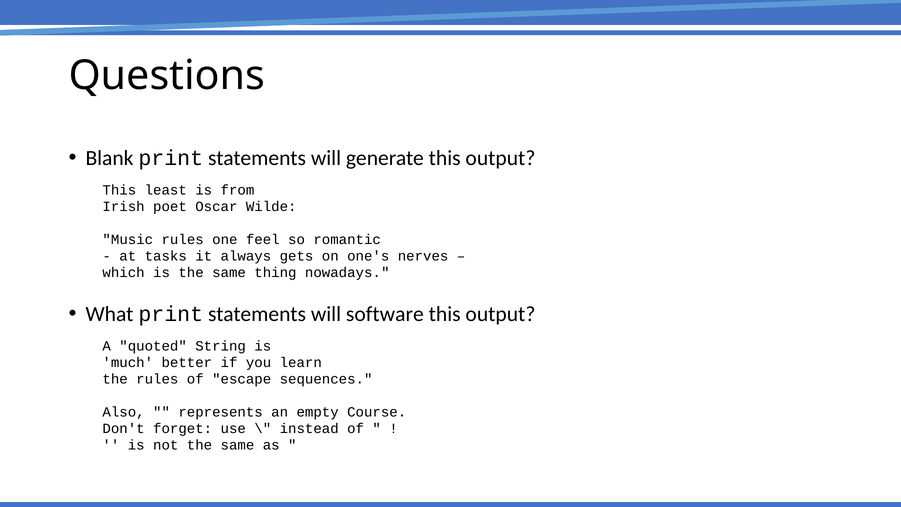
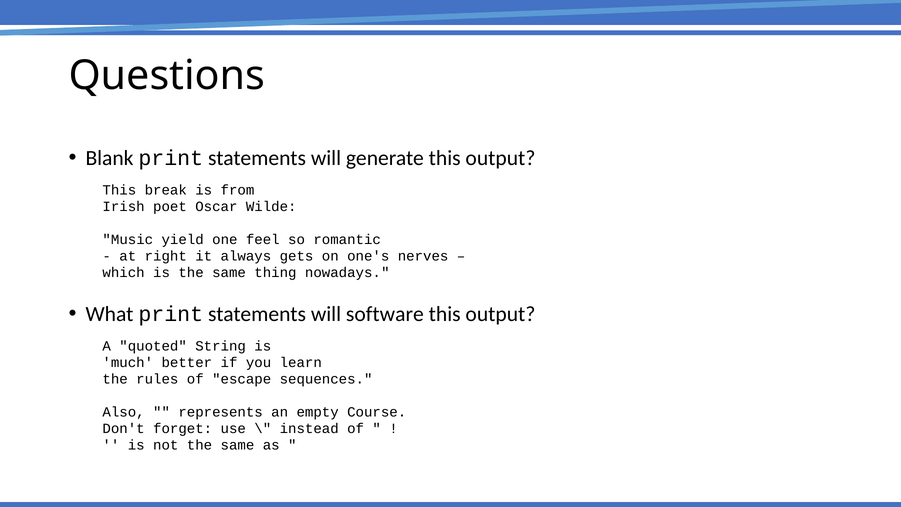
least: least -> break
Music rules: rules -> yield
tasks: tasks -> right
